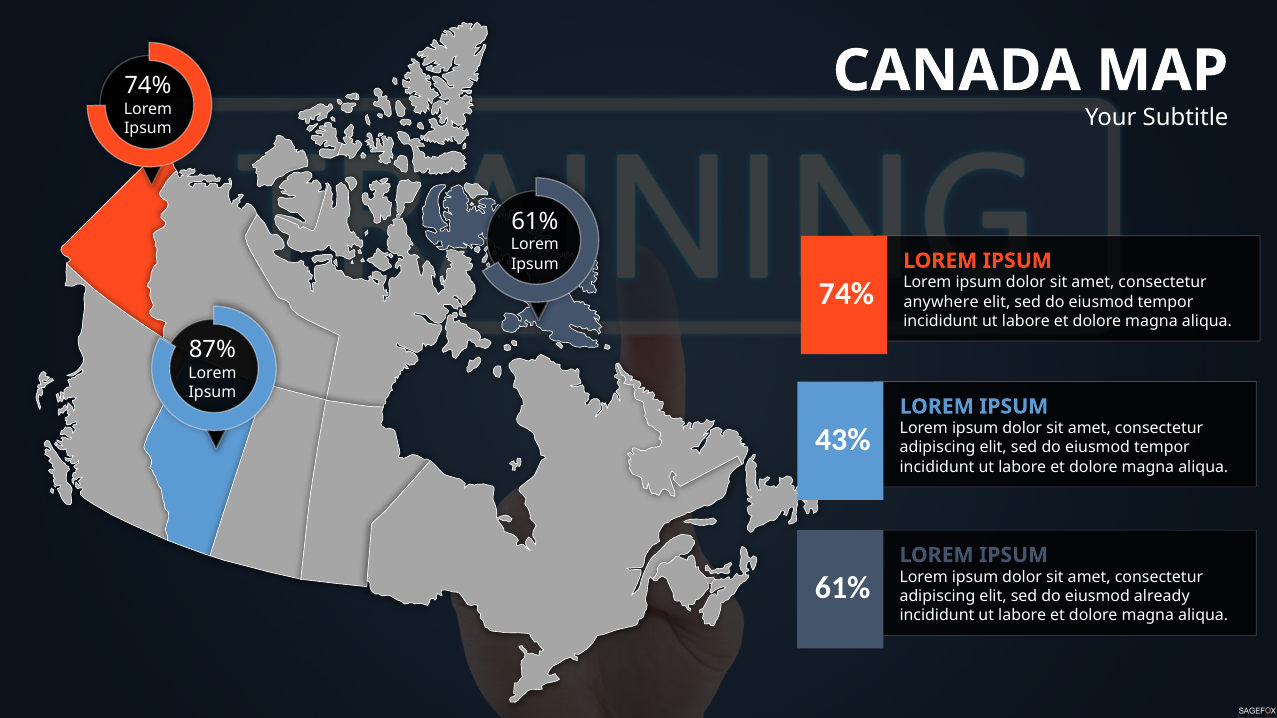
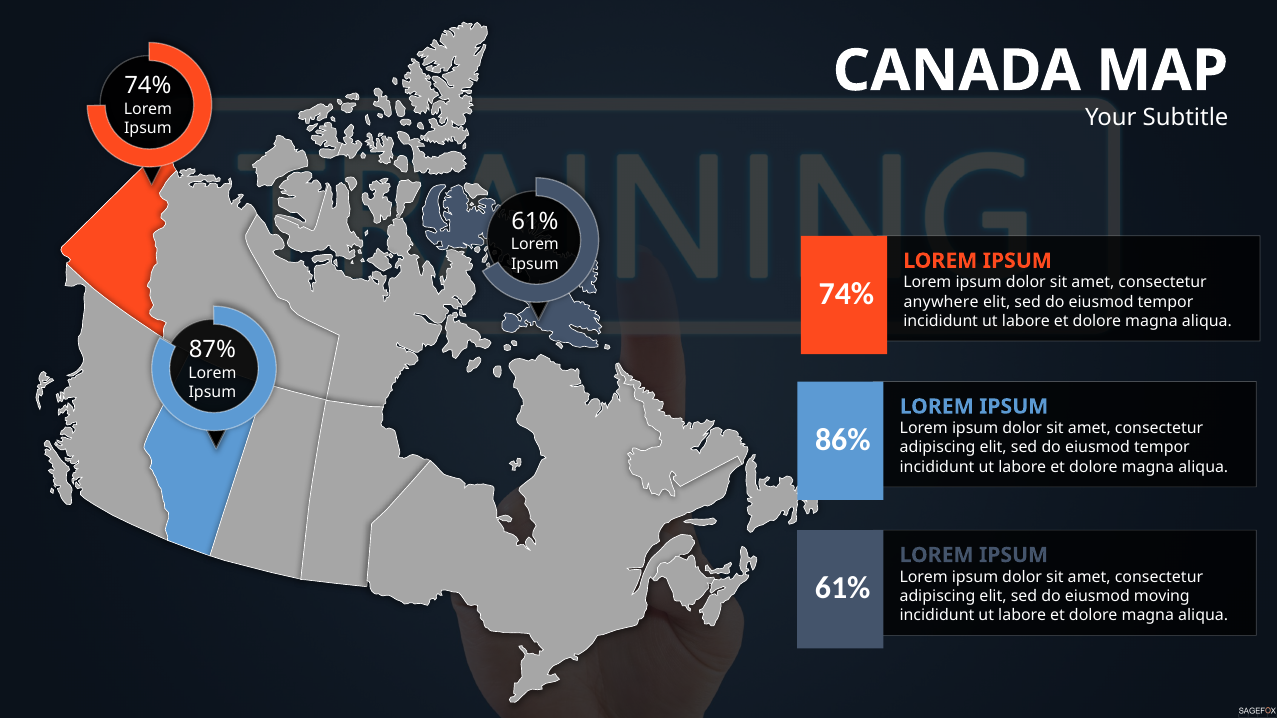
43%: 43% -> 86%
already: already -> moving
